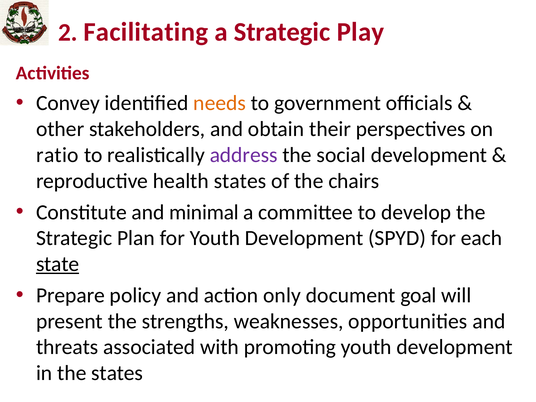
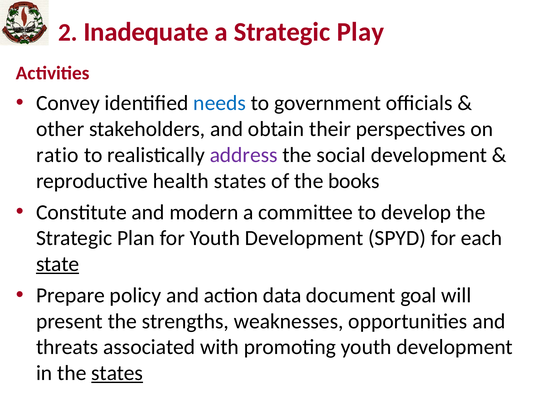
Facilitating: Facilitating -> Inadequate
needs colour: orange -> blue
chairs: chairs -> books
minimal: minimal -> modern
only: only -> data
states at (117, 373) underline: none -> present
